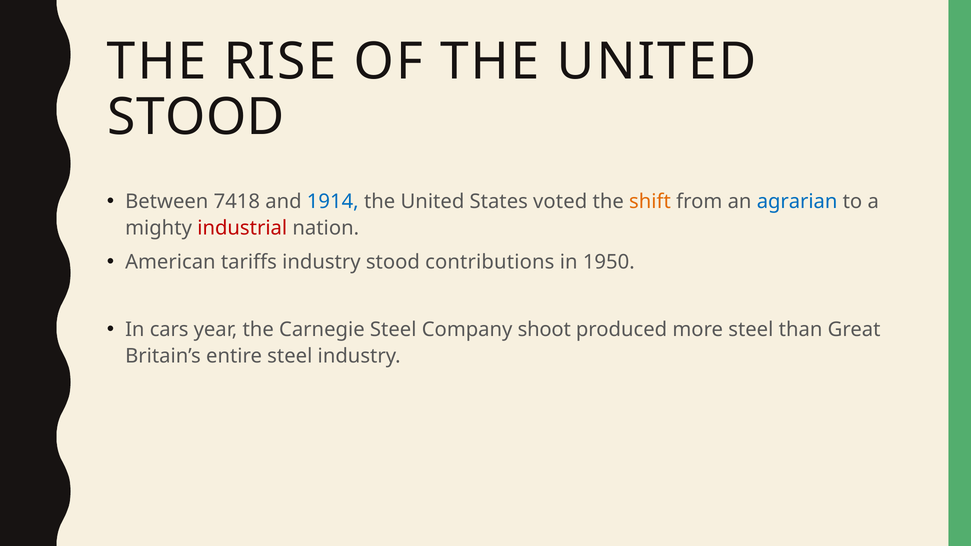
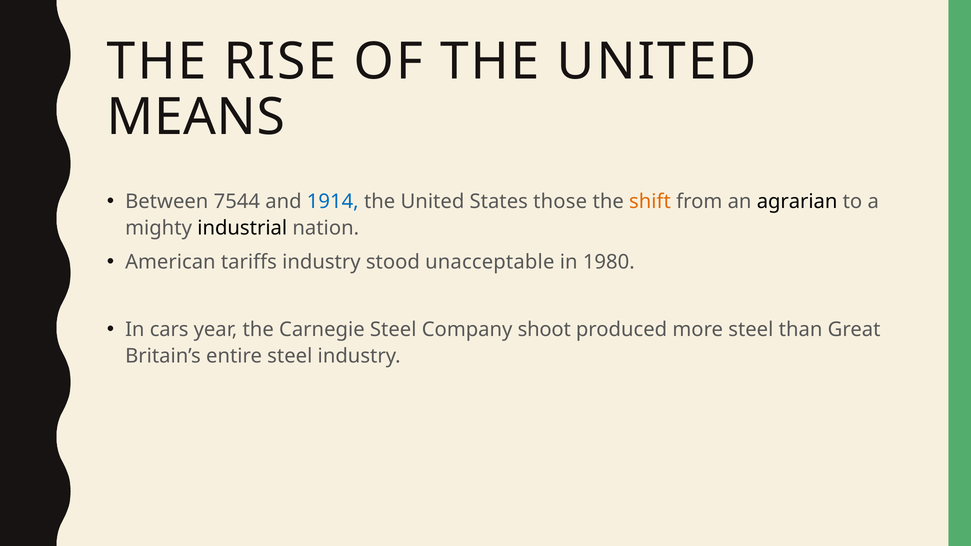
STOOD at (196, 117): STOOD -> MEANS
7418: 7418 -> 7544
voted: voted -> those
agrarian colour: blue -> black
industrial colour: red -> black
contributions: contributions -> unacceptable
1950: 1950 -> 1980
